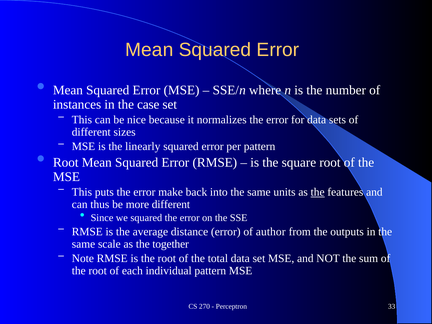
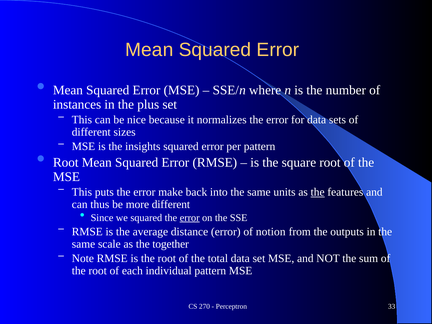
case: case -> plus
linearly: linearly -> insights
error at (190, 218) underline: none -> present
author: author -> notion
